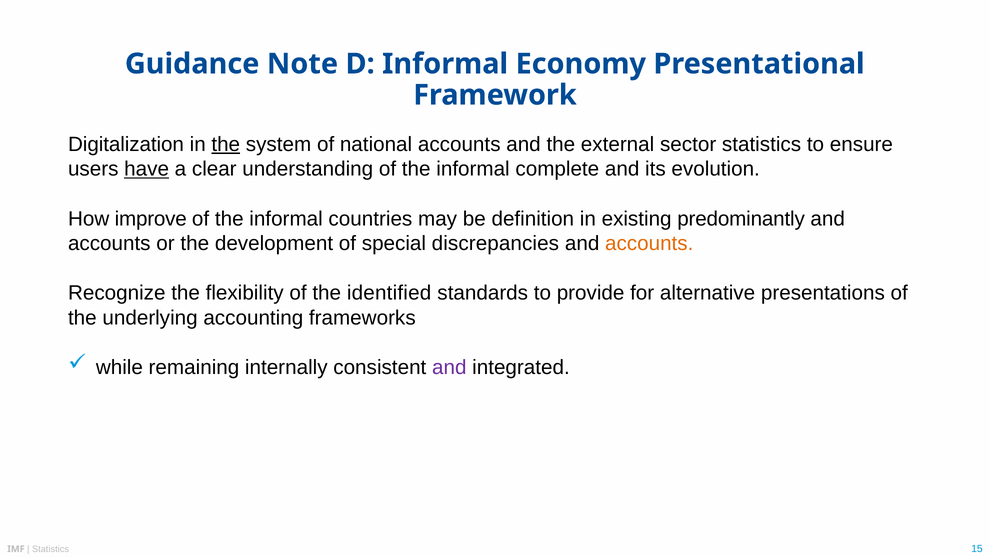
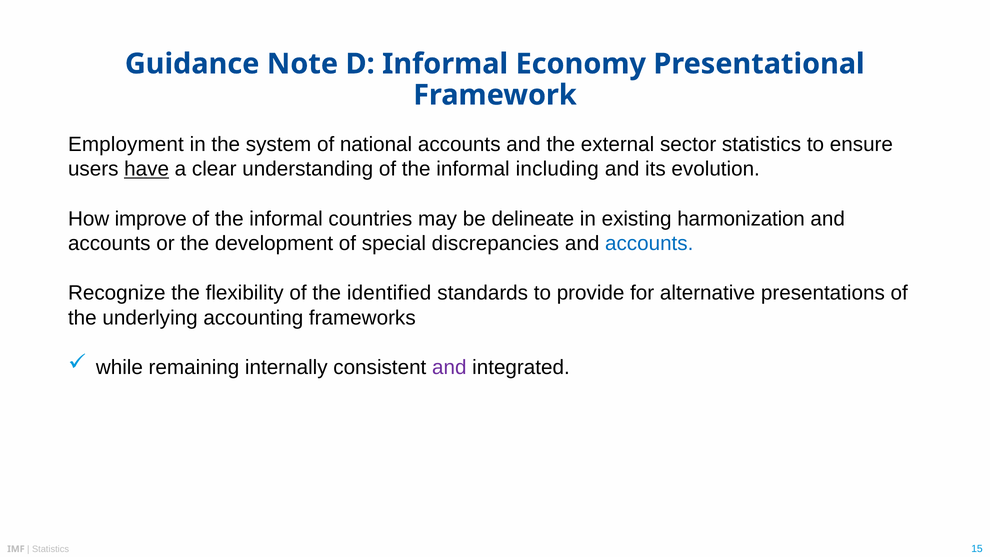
Digitalization: Digitalization -> Employment
the at (226, 144) underline: present -> none
complete: complete -> including
definition: definition -> delineate
predominantly: predominantly -> harmonization
accounts at (649, 243) colour: orange -> blue
